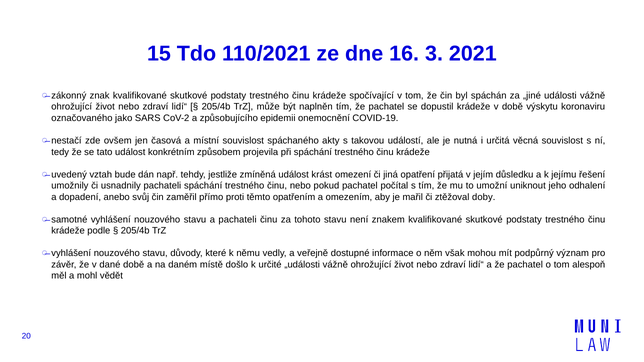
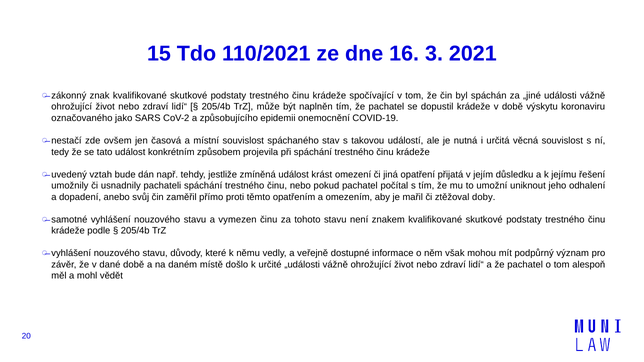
akty: akty -> stav
a pachateli: pachateli -> vymezen
